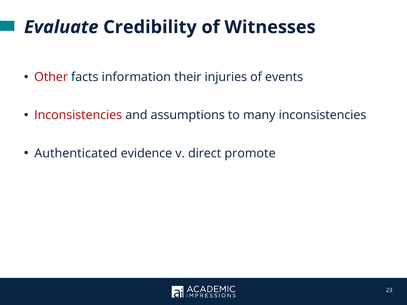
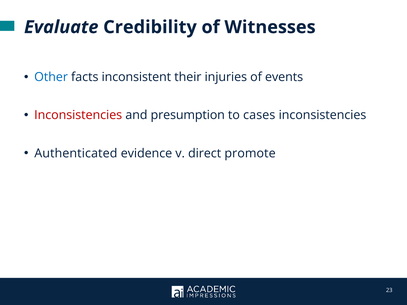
Other colour: red -> blue
information: information -> inconsistent
assumptions: assumptions -> presumption
many: many -> cases
